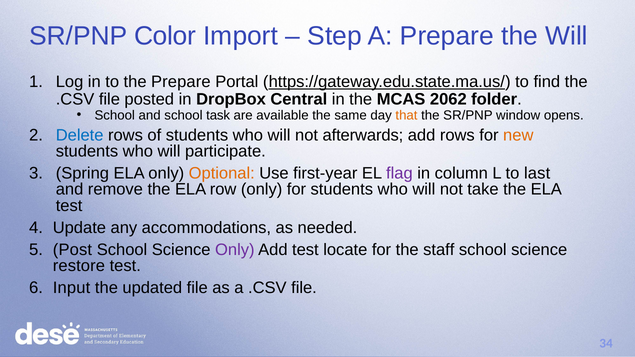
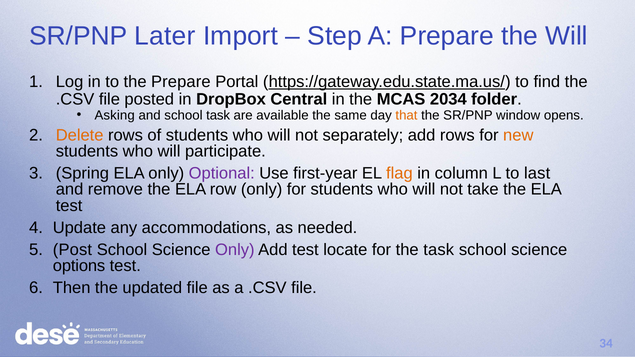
Color: Color -> Later
2062: 2062 -> 2034
School at (115, 115): School -> Asking
Delete colour: blue -> orange
afterwards: afterwards -> separately
Optional colour: orange -> purple
flag colour: purple -> orange
the staff: staff -> task
restore: restore -> options
Input: Input -> Then
